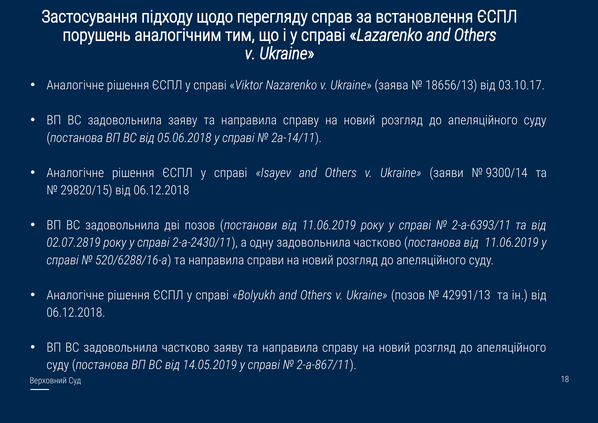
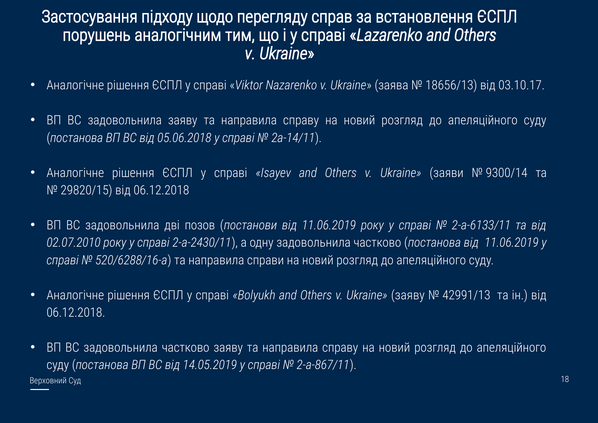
2-а-6393/11: 2-а-6393/11 -> 2-а-6133/11
02.07.2819: 02.07.2819 -> 02.07.2010
Ukraine позов: позов -> заяву
